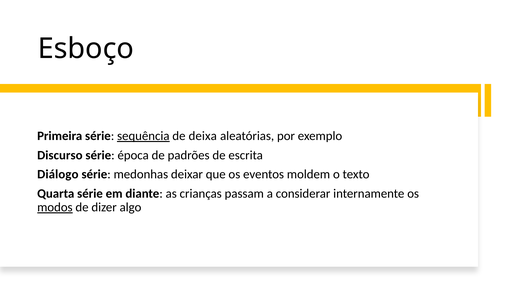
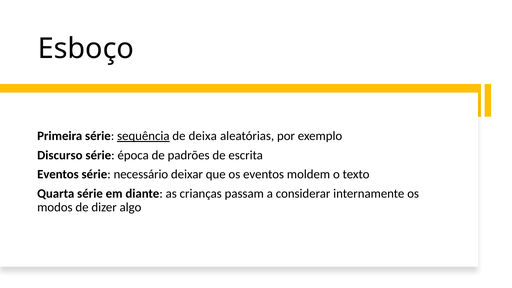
Diálogo at (58, 174): Diálogo -> Eventos
medonhas: medonhas -> necessário
modos underline: present -> none
